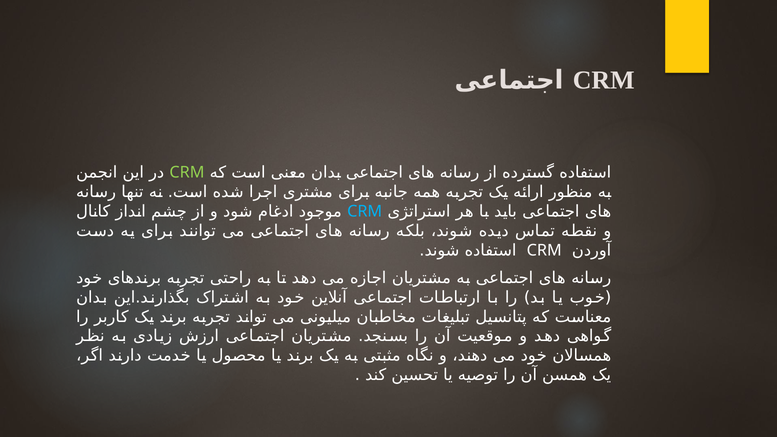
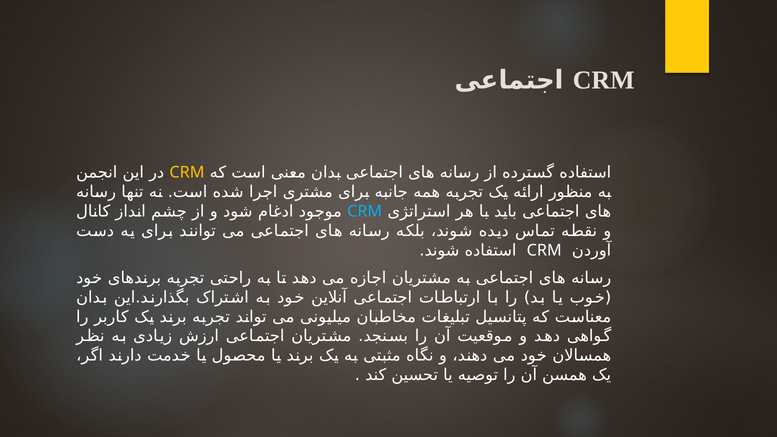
CRM at (187, 173) colour: light green -> yellow
